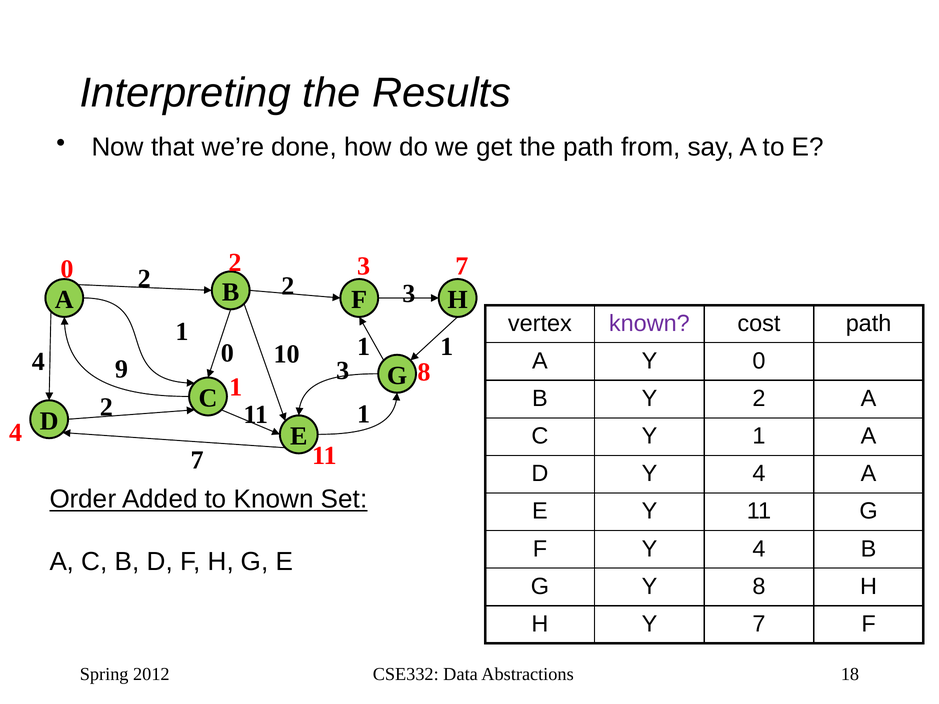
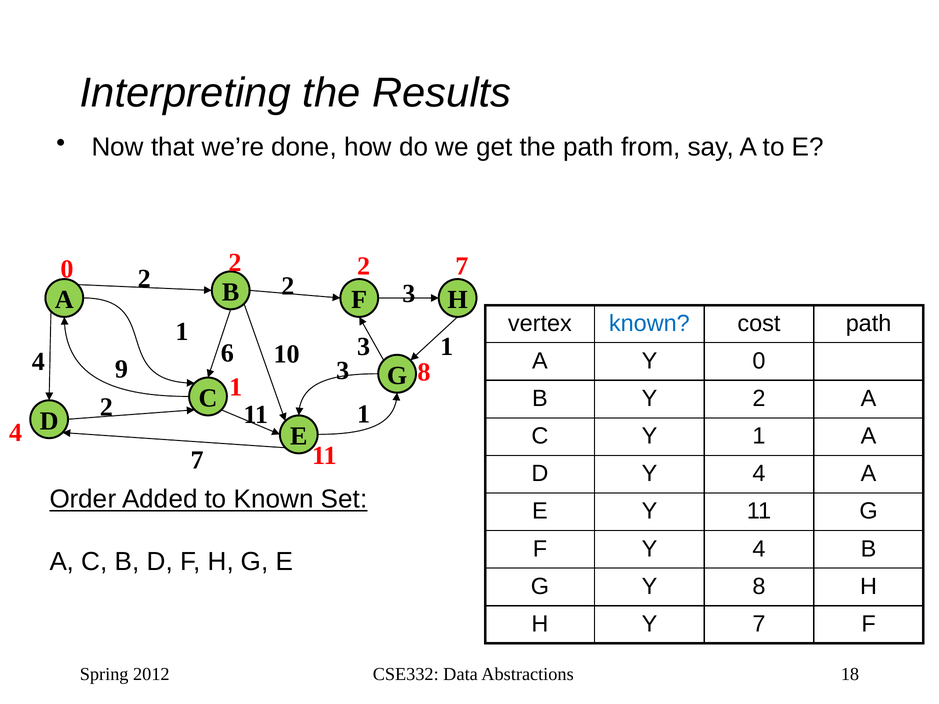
0 2 3: 3 -> 2
known at (649, 323) colour: purple -> blue
10 1: 1 -> 3
4 0: 0 -> 6
